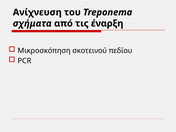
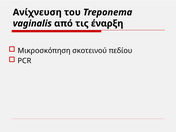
σχήματα: σχήματα -> vaginalis
